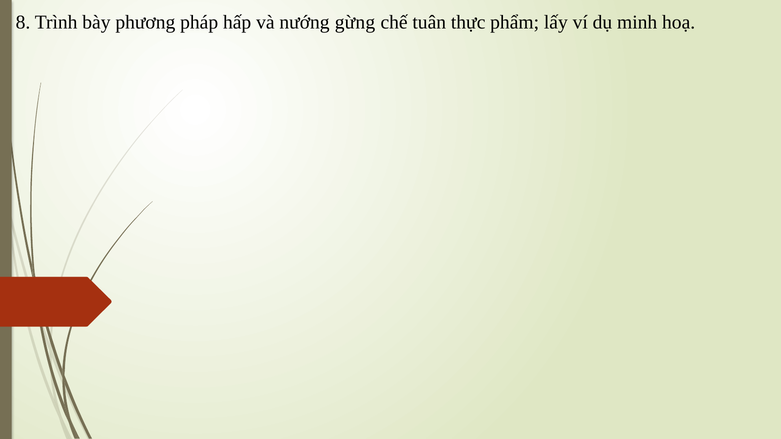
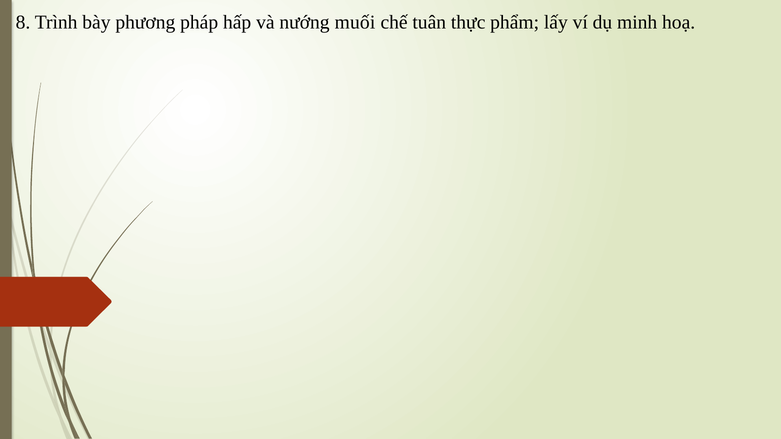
gừng: gừng -> muối
